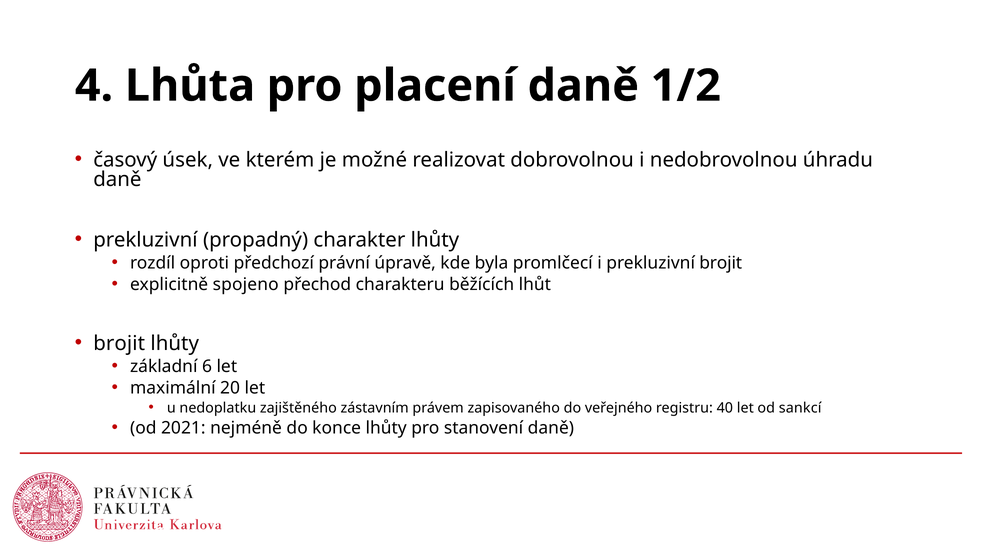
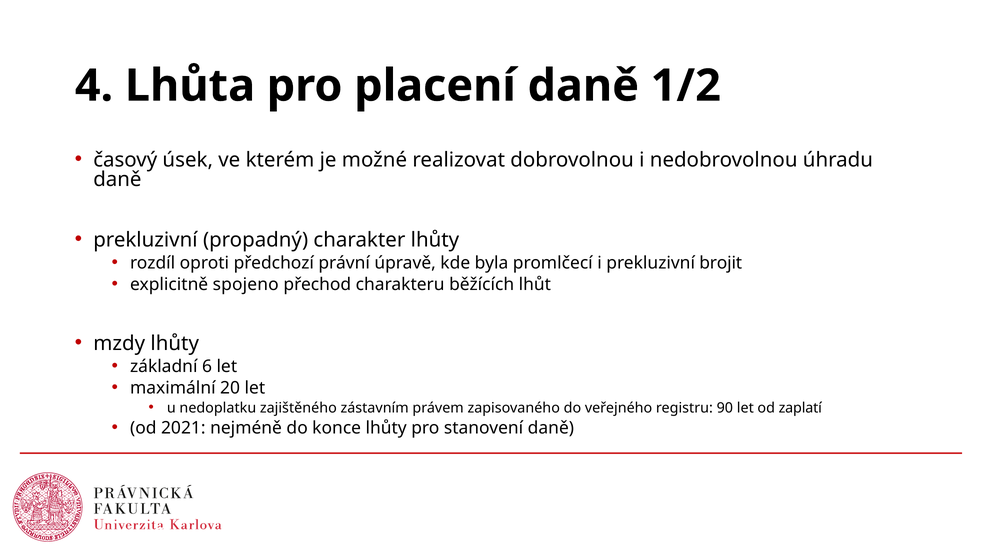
brojit at (119, 343): brojit -> mzdy
40: 40 -> 90
sankcí: sankcí -> zaplatí
